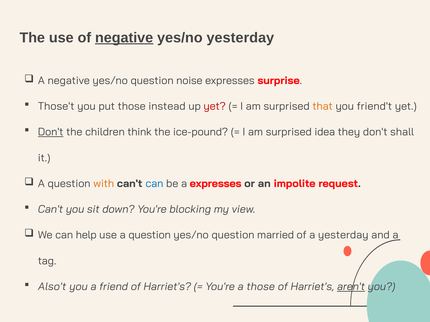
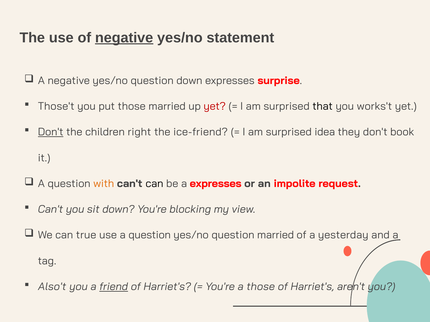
yes/no yesterday: yesterday -> statement
question noise: noise -> down
those instead: instead -> married
that colour: orange -> black
friend't: friend't -> works't
think: think -> right
ice-pound: ice-pound -> ice-friend
shall: shall -> book
can at (154, 184) colour: blue -> black
help: help -> true
friend underline: none -> present
aren't underline: present -> none
